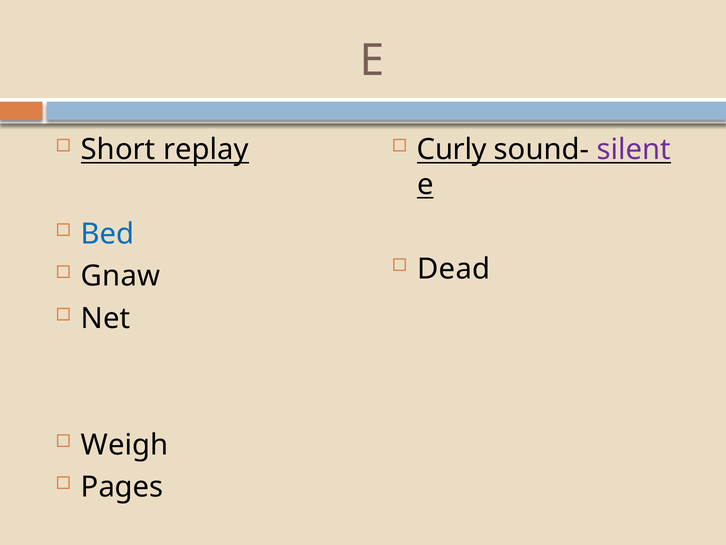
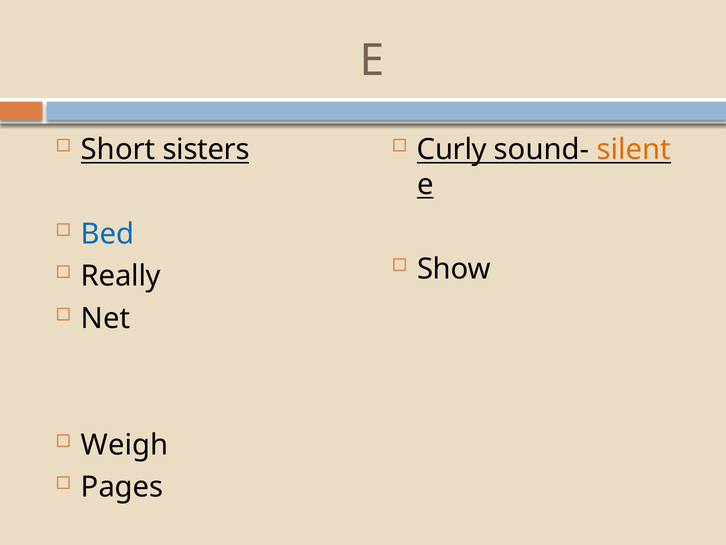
replay: replay -> sisters
silent colour: purple -> orange
Dead: Dead -> Show
Gnaw: Gnaw -> Really
